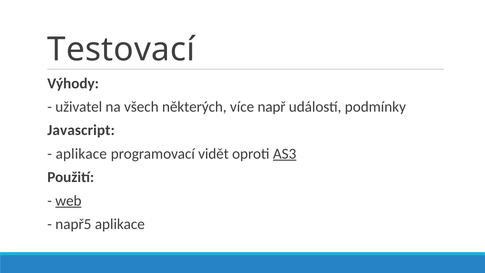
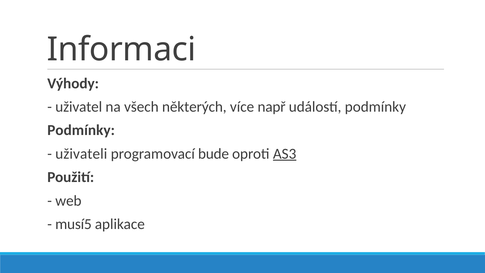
Testovací: Testovací -> Informaci
Javascript at (81, 130): Javascript -> Podmínky
aplikace at (81, 154): aplikace -> uživateli
vidět: vidět -> bude
web underline: present -> none
např5: např5 -> musí5
